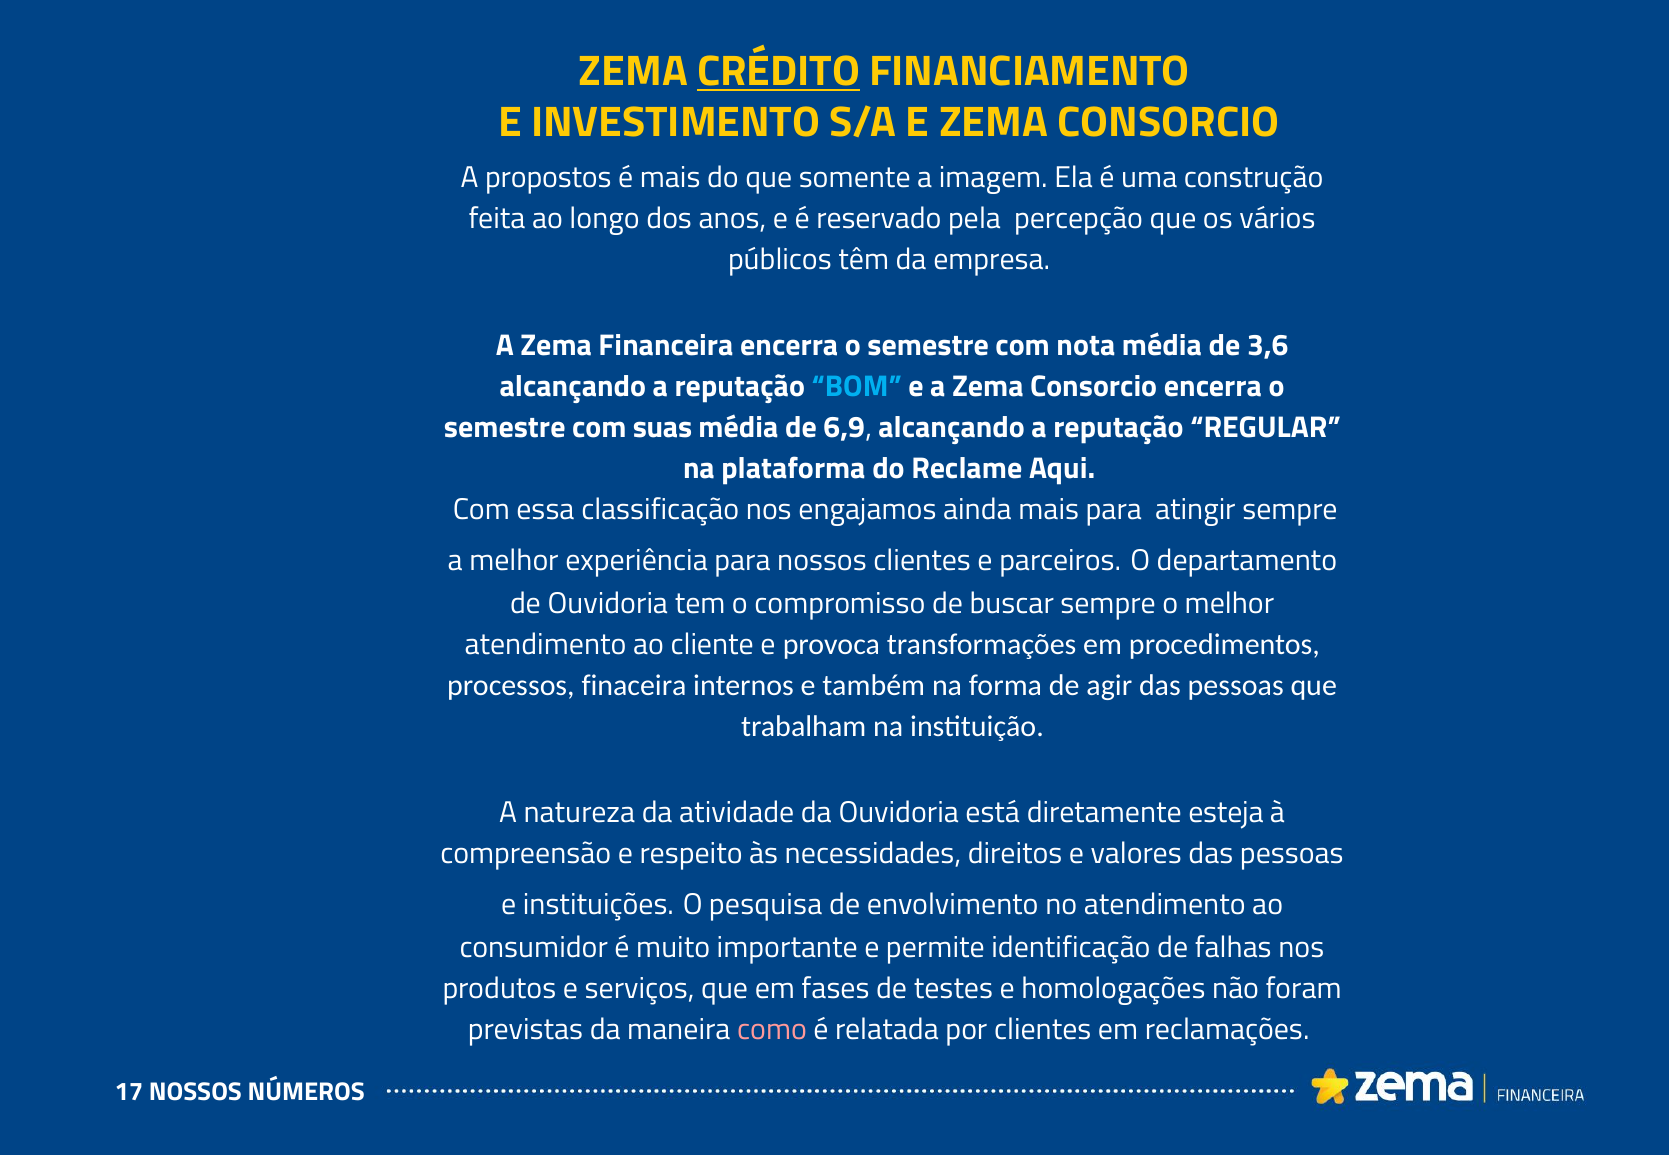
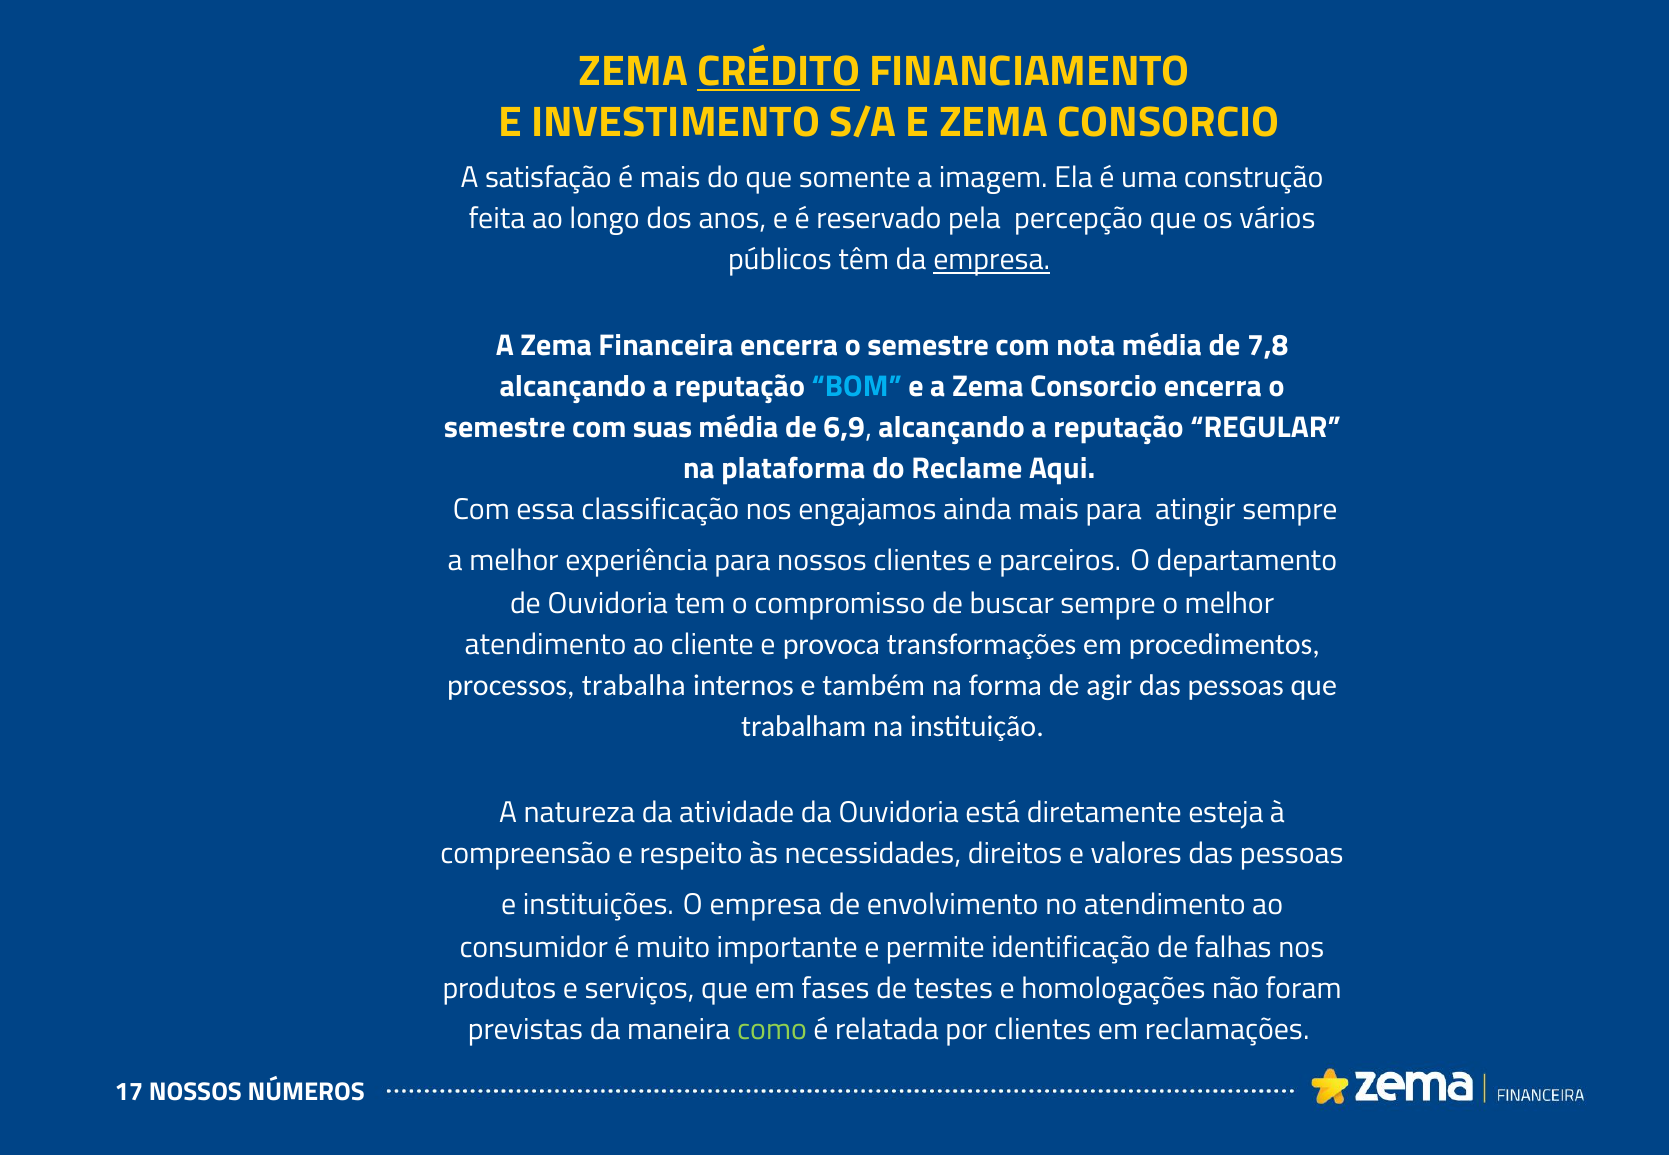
propostos: propostos -> satisfação
empresa at (992, 260) underline: none -> present
3,6: 3,6 -> 7,8
finaceira: finaceira -> trabalha
O pesquisa: pesquisa -> empresa
como colour: pink -> light green
